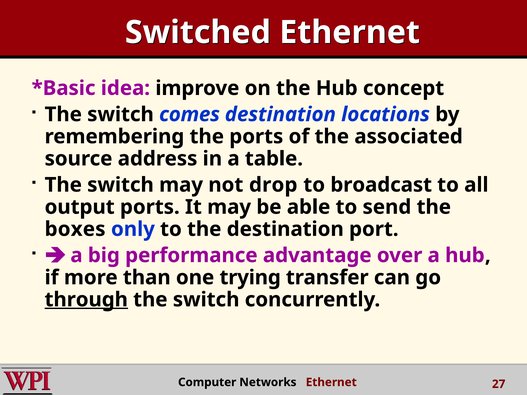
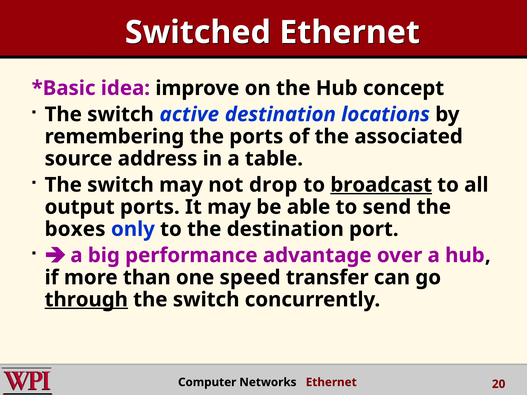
comes: comes -> active
broadcast underline: none -> present
trying: trying -> speed
27: 27 -> 20
